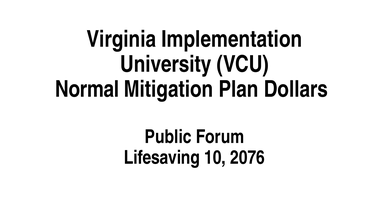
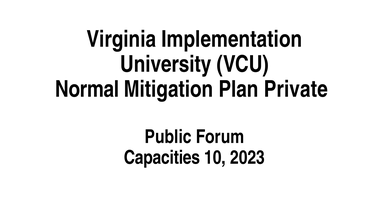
Dollars: Dollars -> Private
Lifesaving: Lifesaving -> Capacities
2076: 2076 -> 2023
